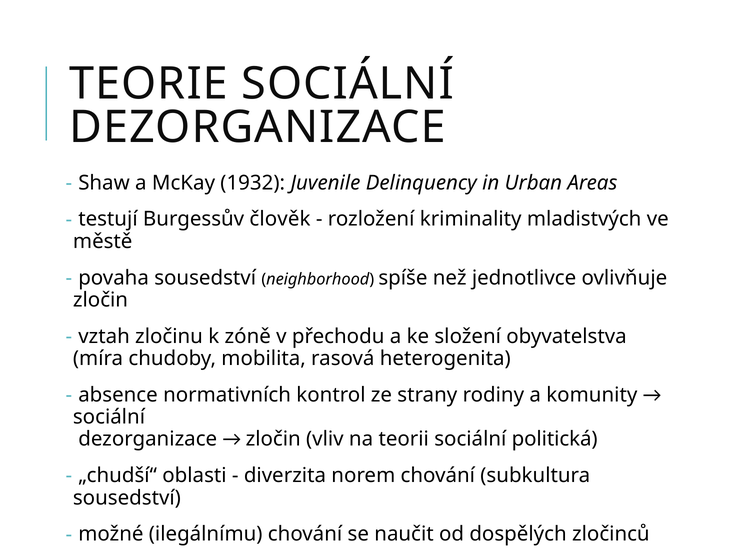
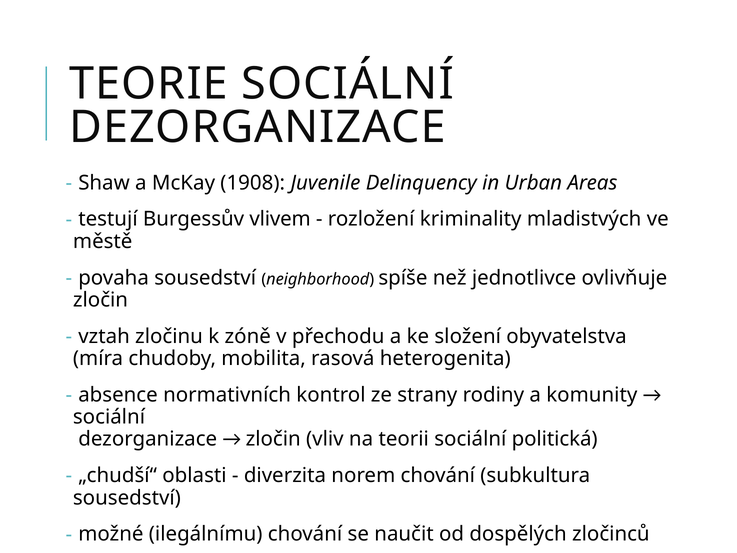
1932: 1932 -> 1908
člověk: člověk -> vlivem
